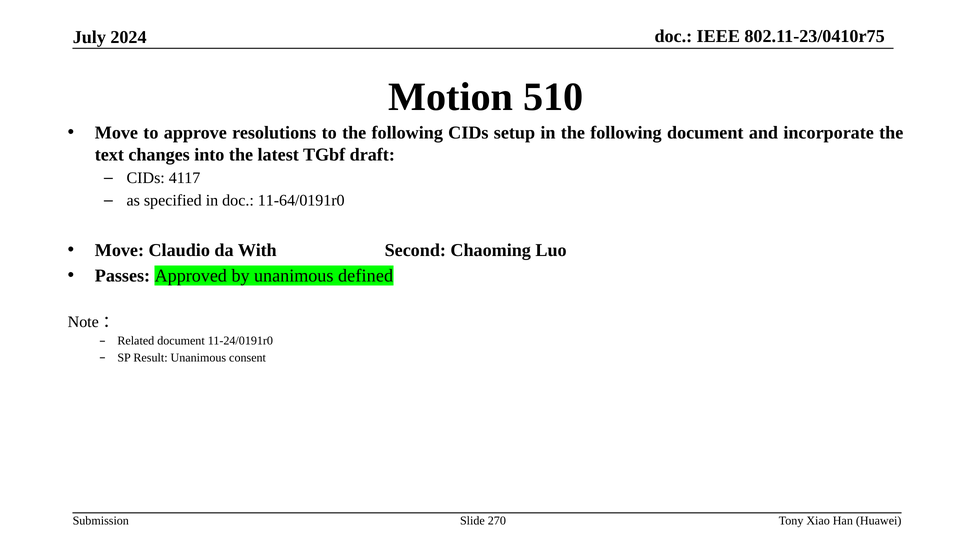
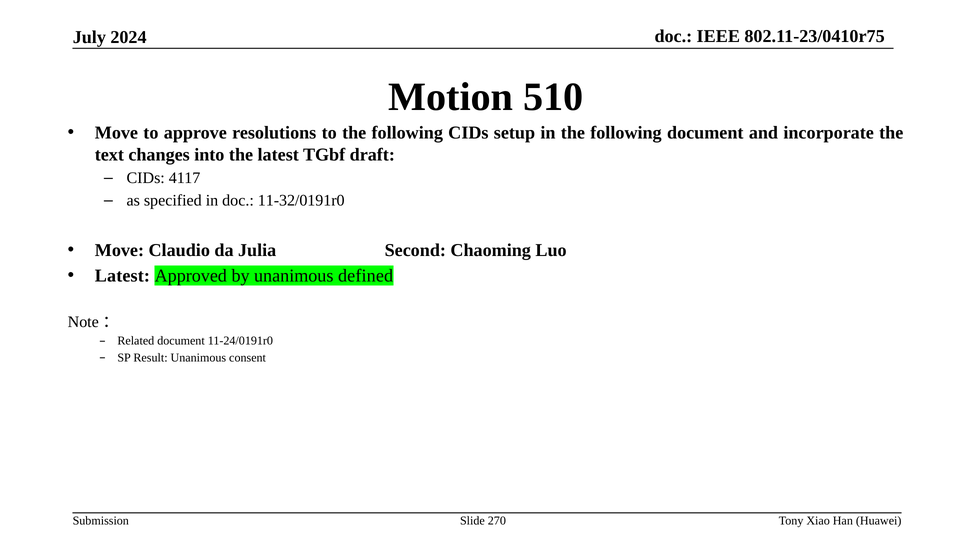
11-64/0191r0: 11-64/0191r0 -> 11-32/0191r0
With: With -> Julia
Passes at (122, 276): Passes -> Latest
